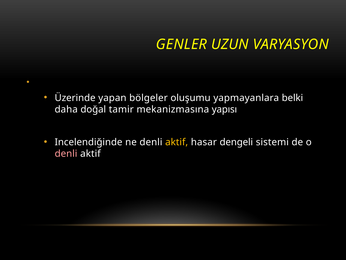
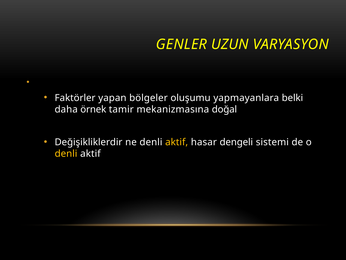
Üzerinde: Üzerinde -> Faktörler
doğal: doğal -> örnek
yapısı: yapısı -> doğal
Incelendiğinde: Incelendiğinde -> Değişikliklerdir
denli at (66, 153) colour: pink -> yellow
